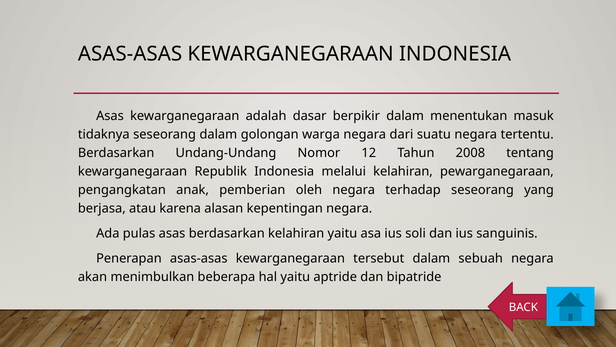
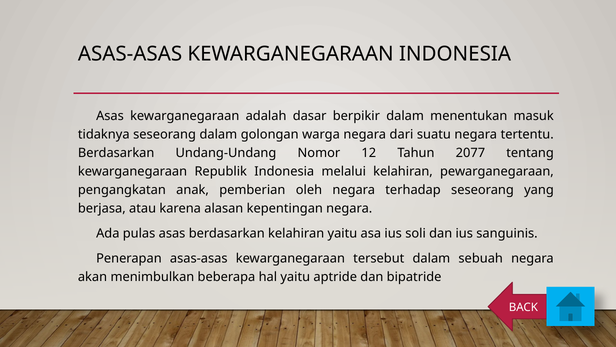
2008: 2008 -> 2077
